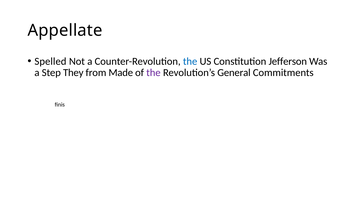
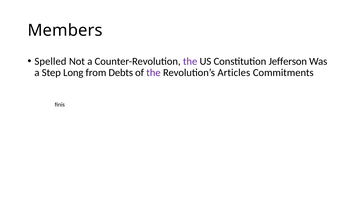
Appellate: Appellate -> Members
the at (190, 61) colour: blue -> purple
They: They -> Long
Made: Made -> Debts
General: General -> Articles
